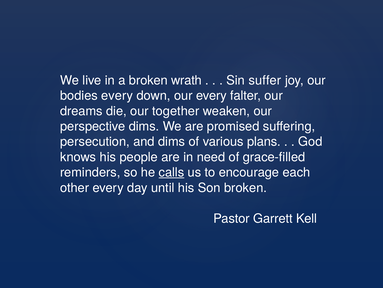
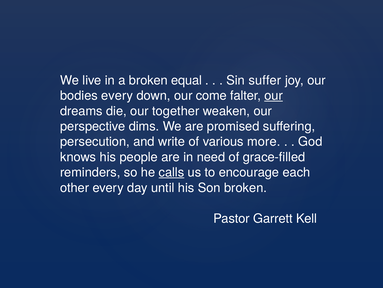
wrath: wrath -> equal
our every: every -> come
our at (274, 95) underline: none -> present
and dims: dims -> write
plans: plans -> more
